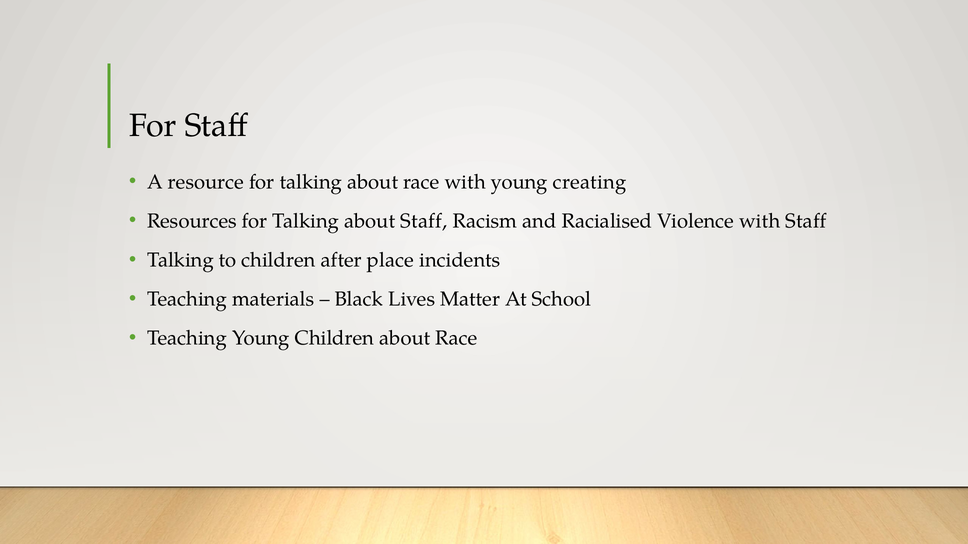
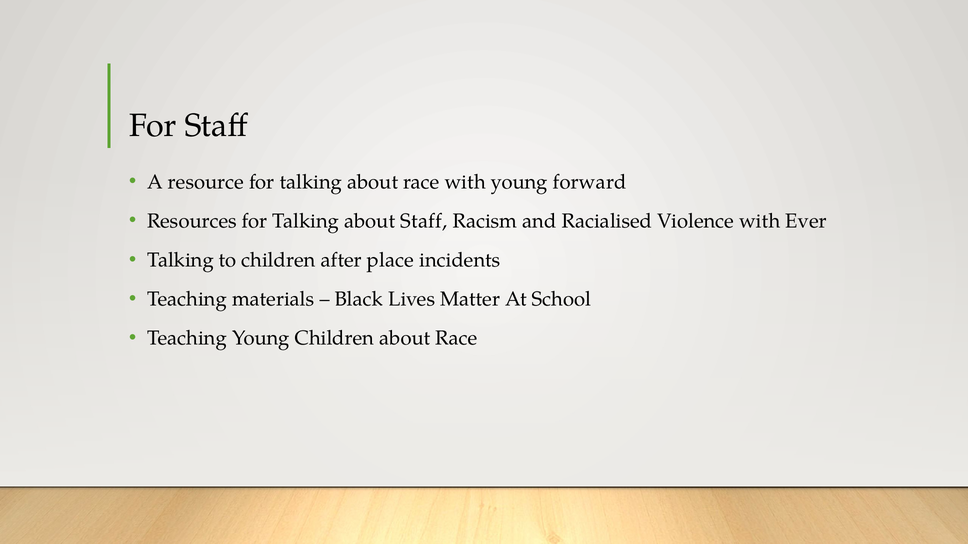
creating: creating -> forward
with Staff: Staff -> Ever
